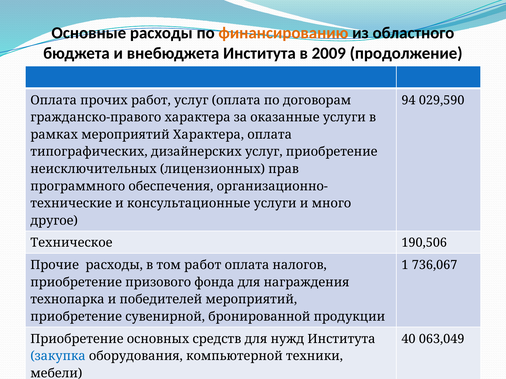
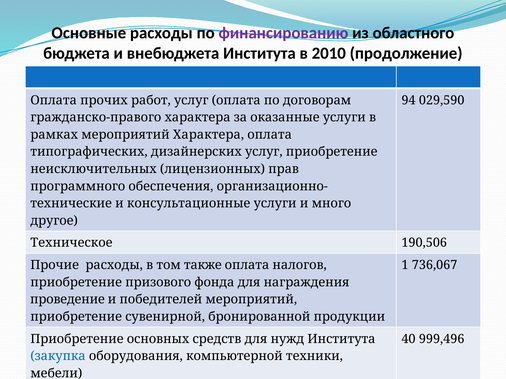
финансированию colour: orange -> purple
2009: 2009 -> 2010
том работ: работ -> также
технопарка: технопарка -> проведение
063,049: 063,049 -> 999,496
